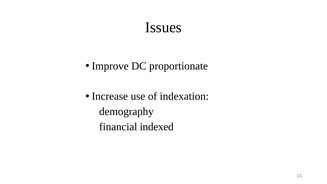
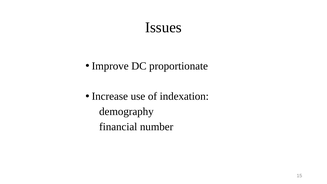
indexed: indexed -> number
